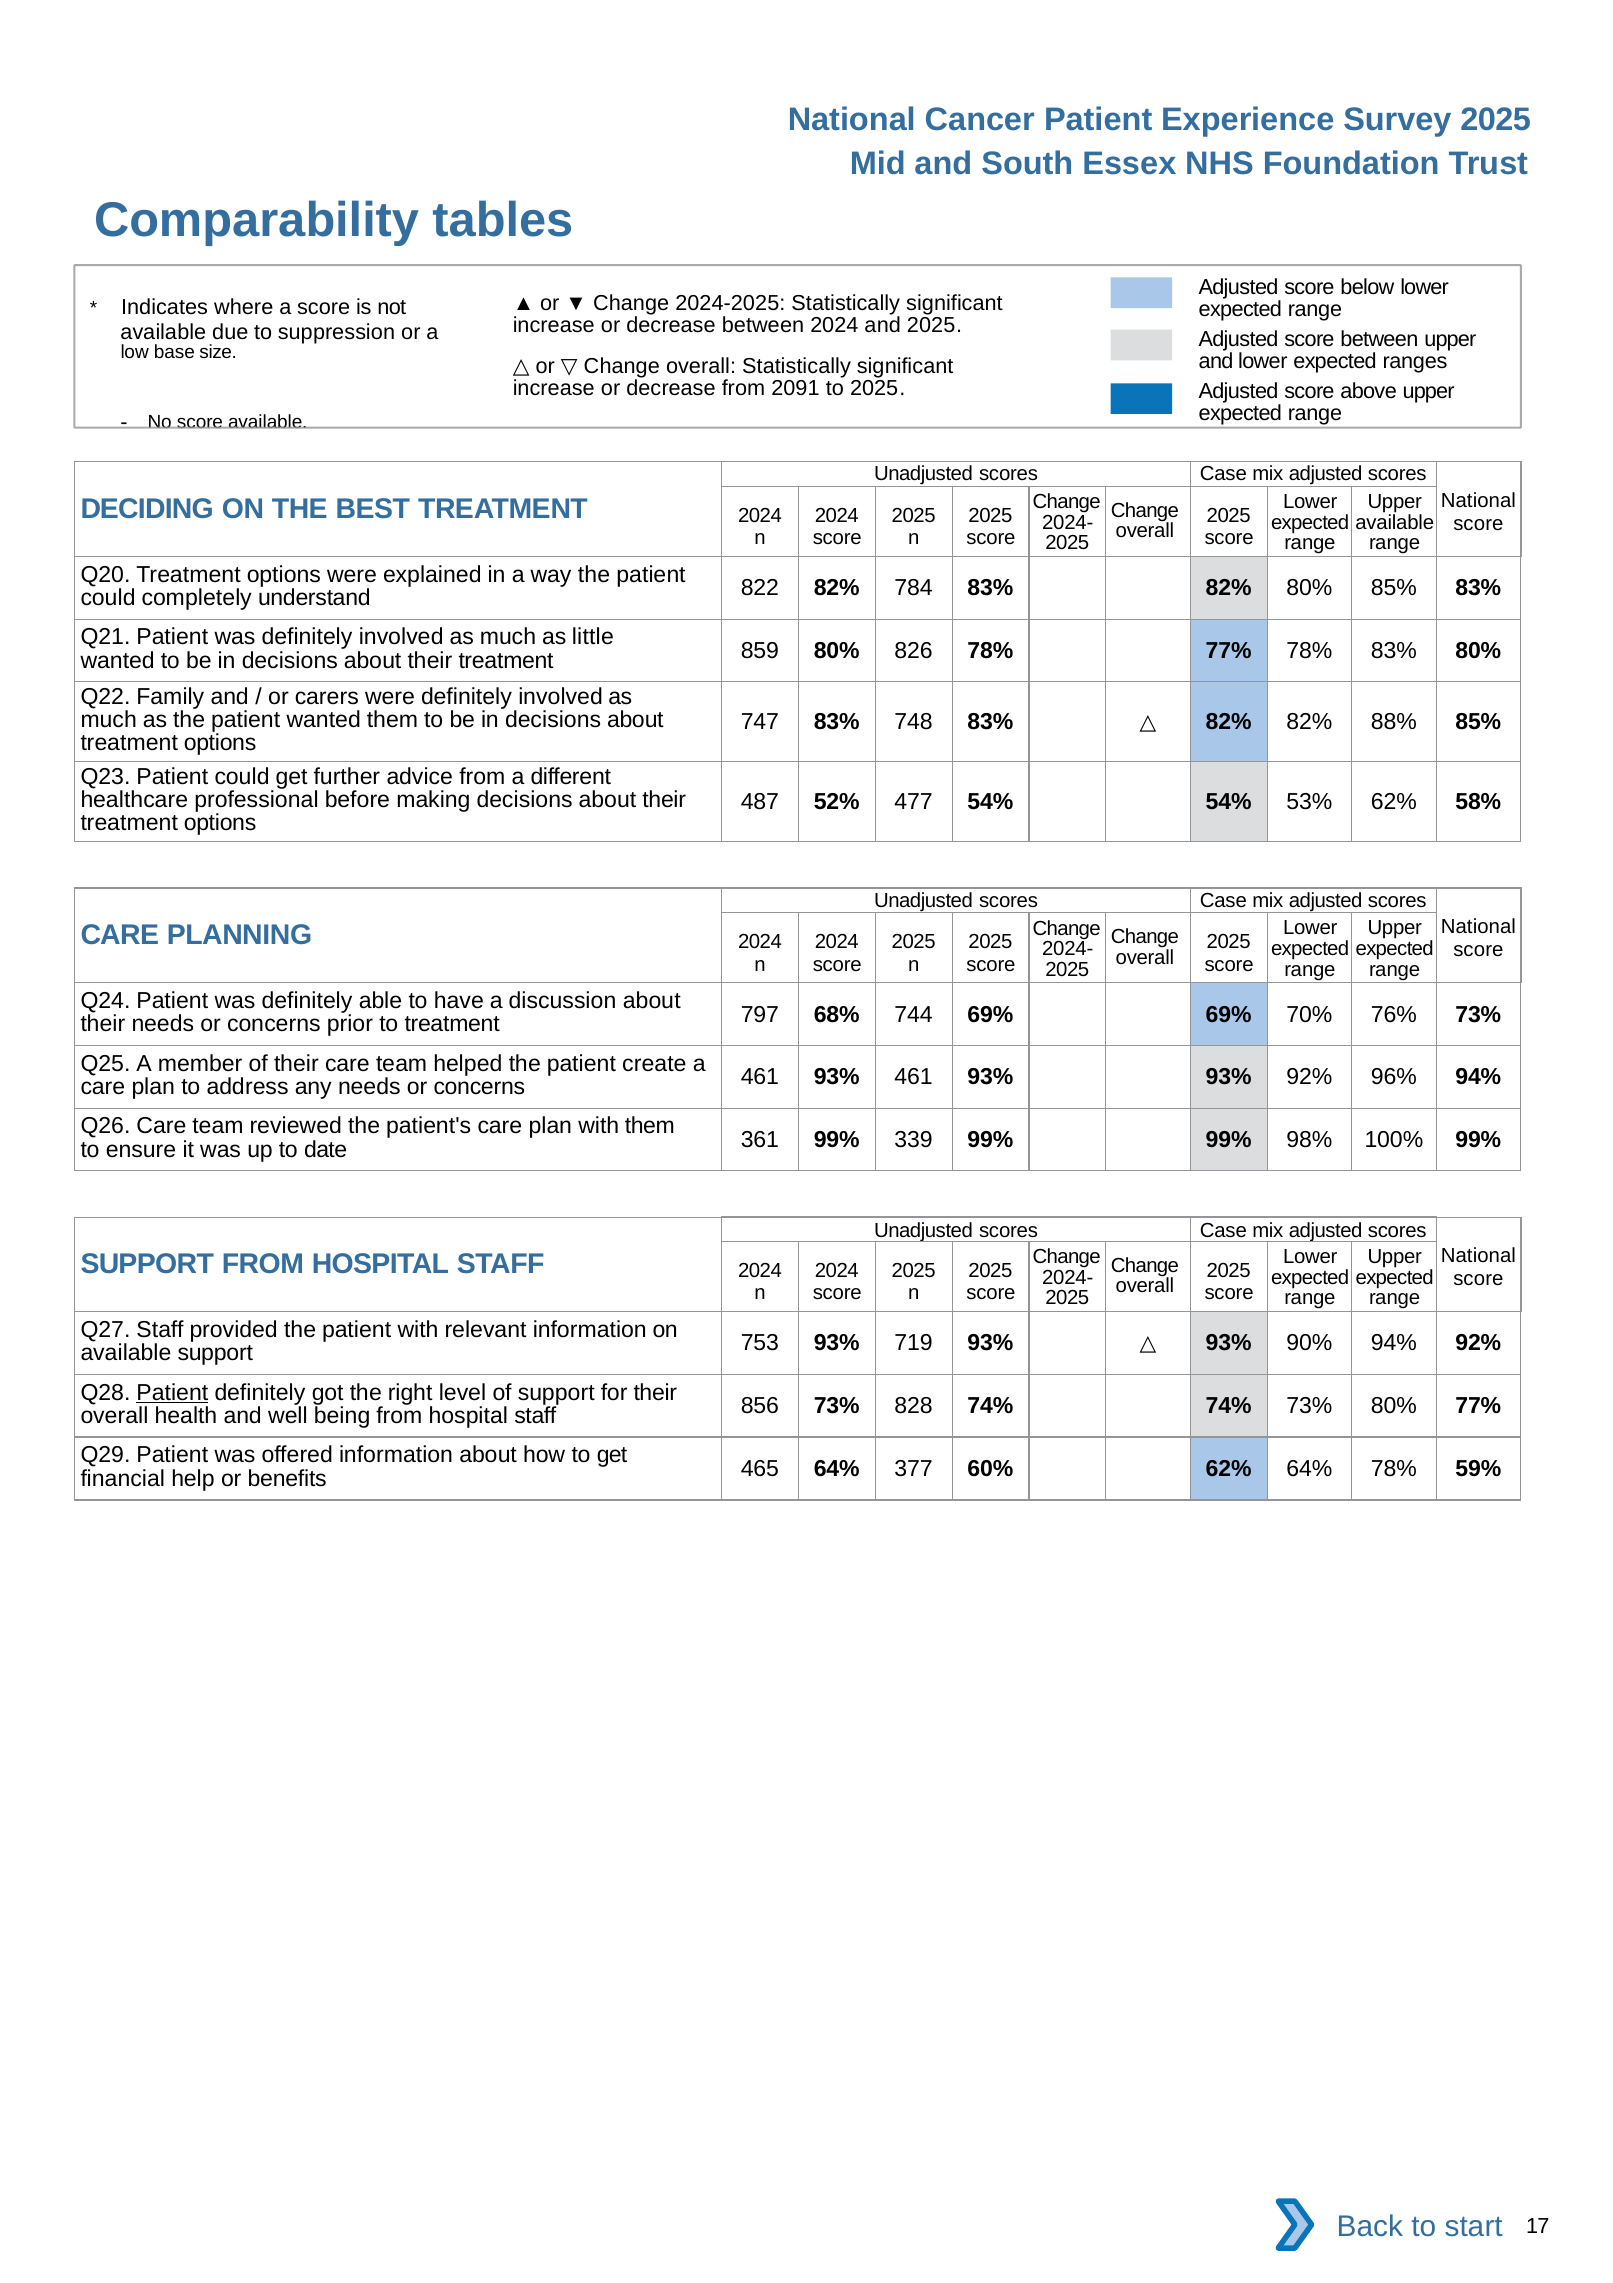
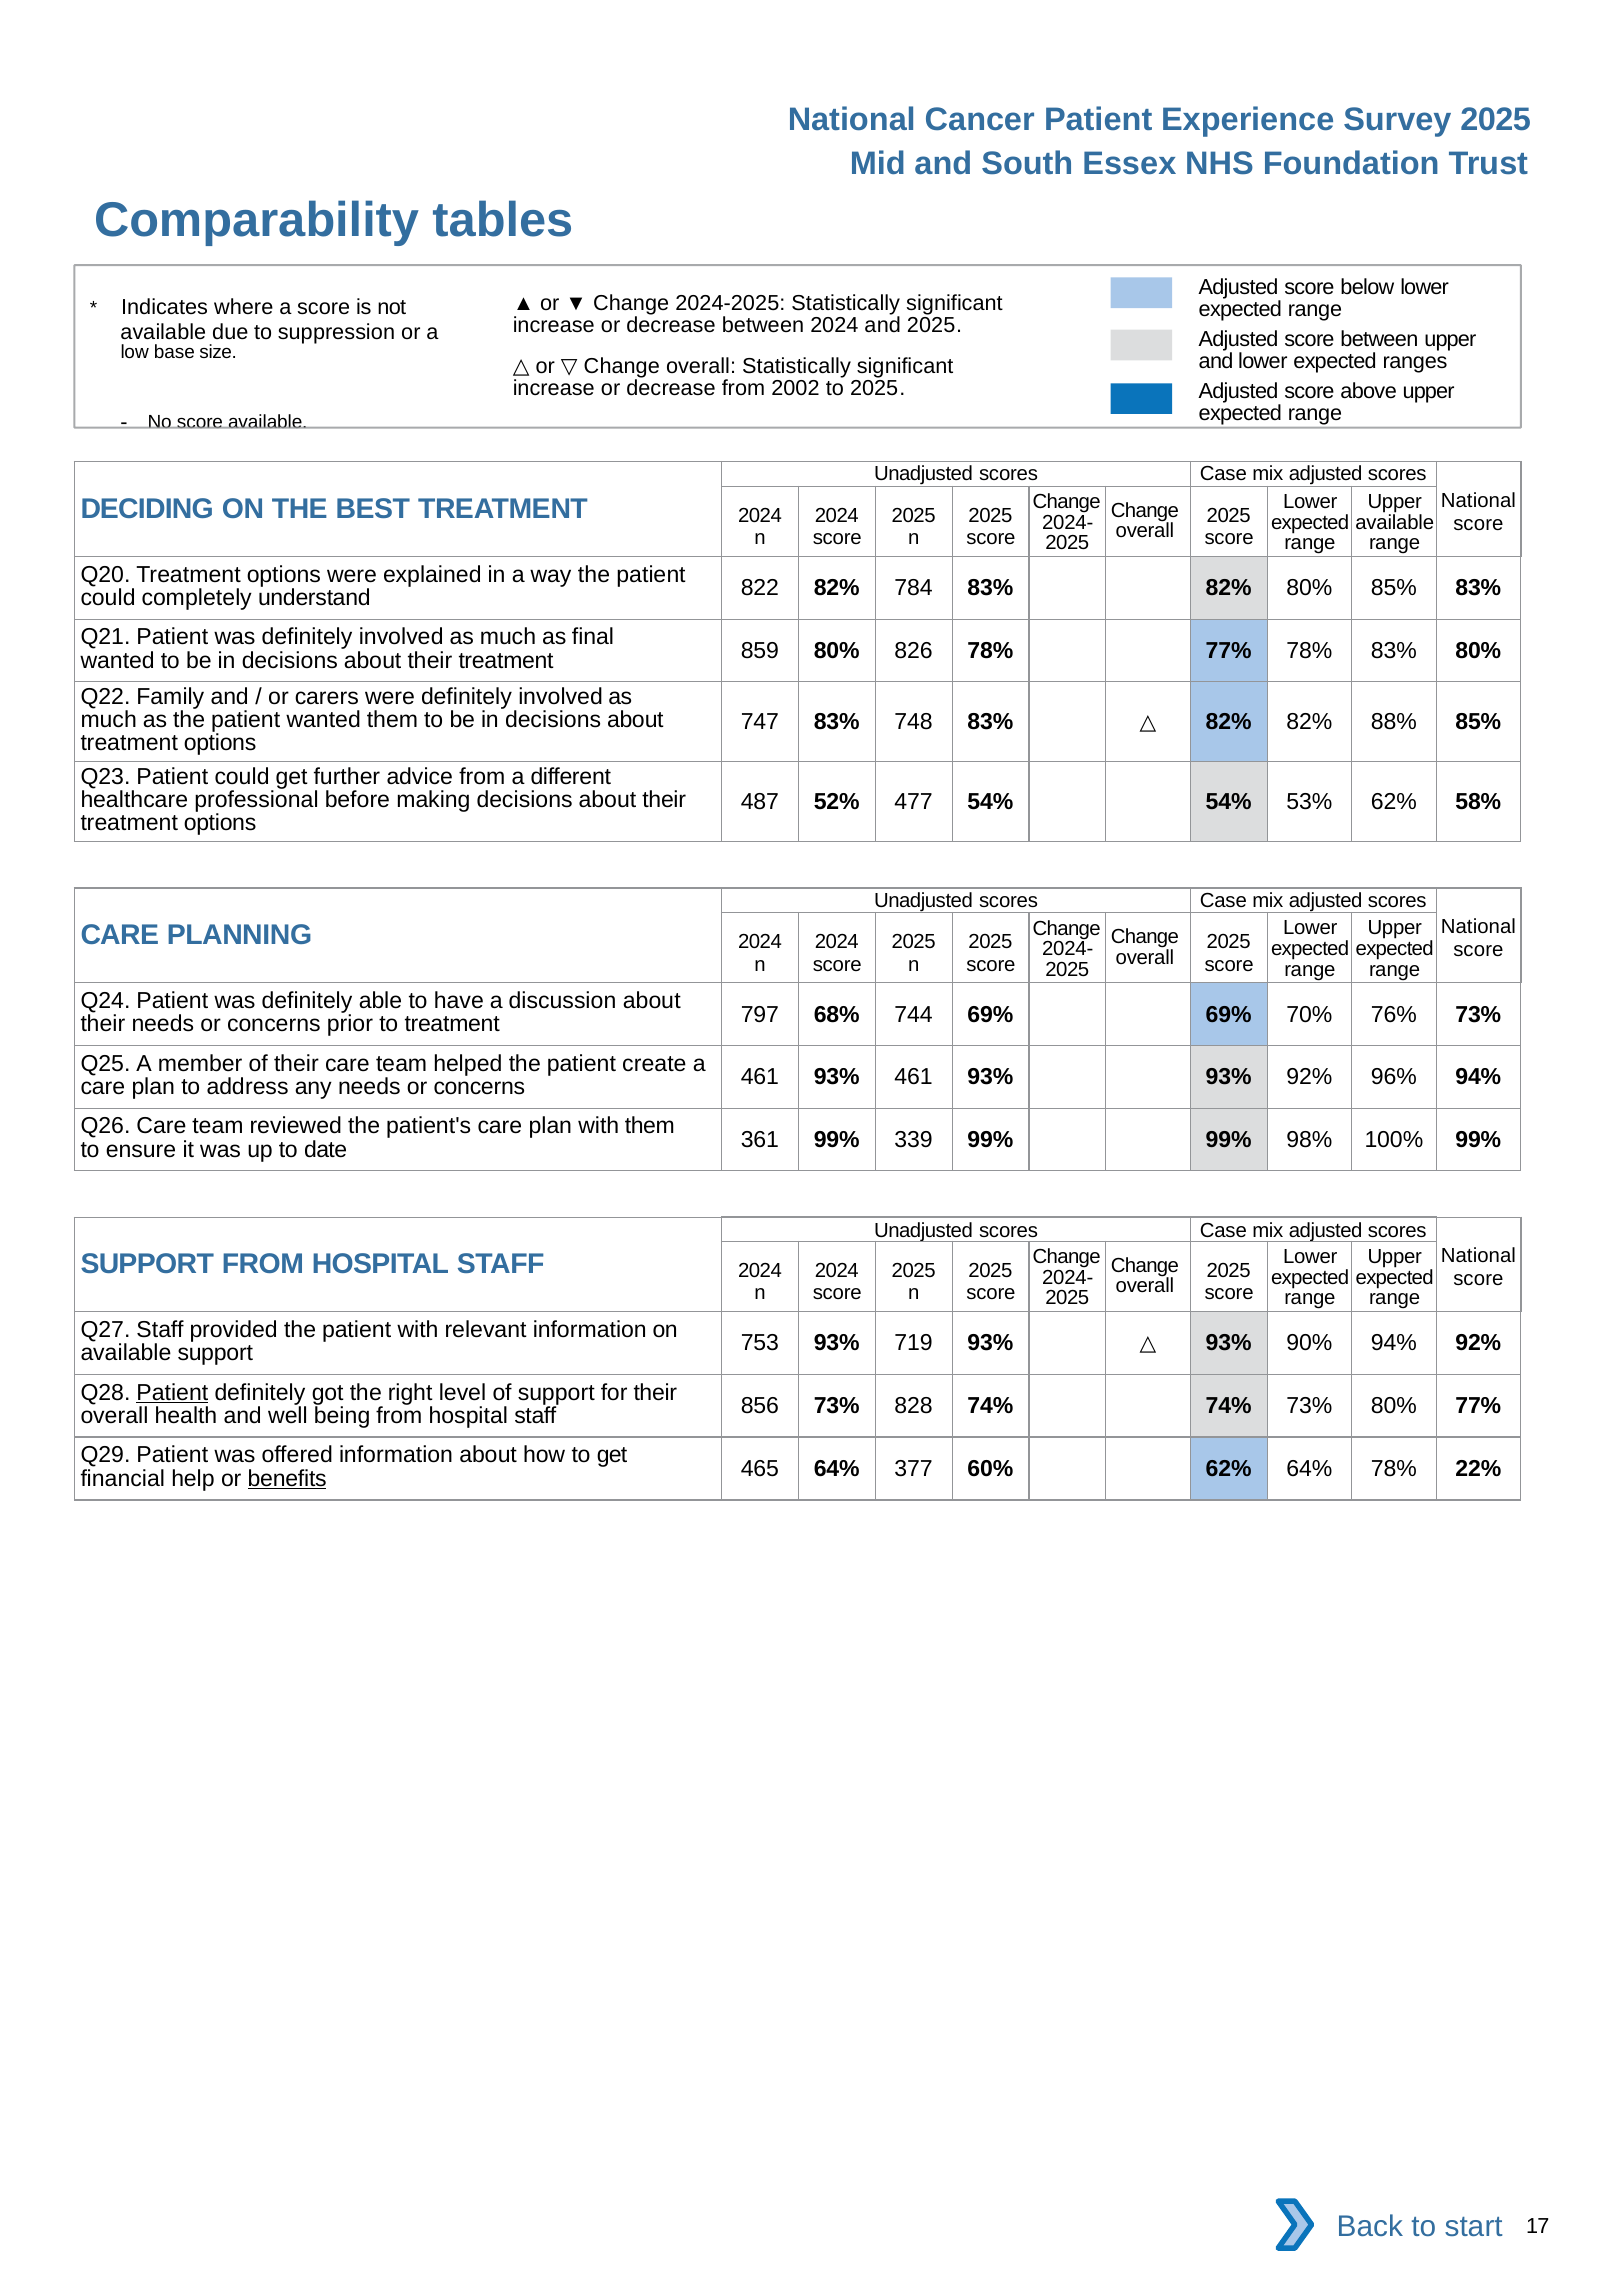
2091: 2091 -> 2002
little: little -> final
benefits underline: none -> present
59%: 59% -> 22%
